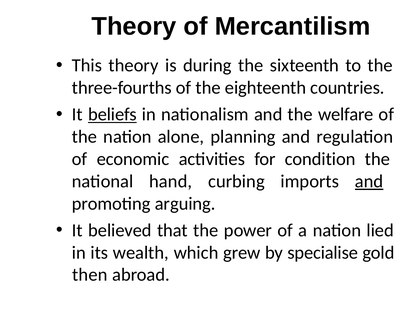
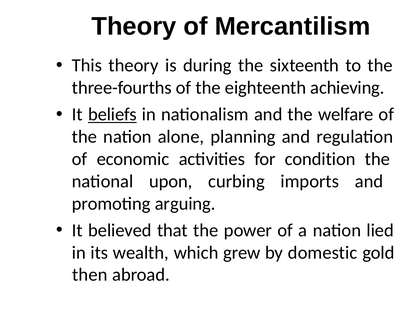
countries: countries -> achieving
hand: hand -> upon
and at (369, 181) underline: present -> none
specialise: specialise -> domestic
